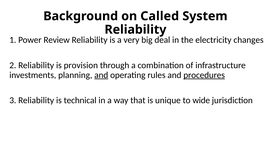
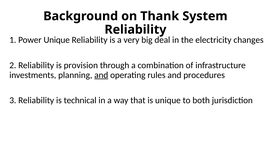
Called: Called -> Thank
Power Review: Review -> Unique
procedures underline: present -> none
wide: wide -> both
